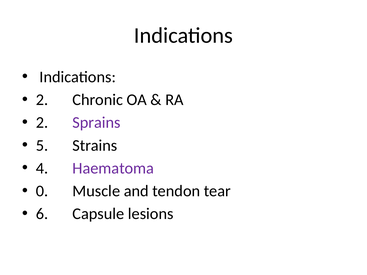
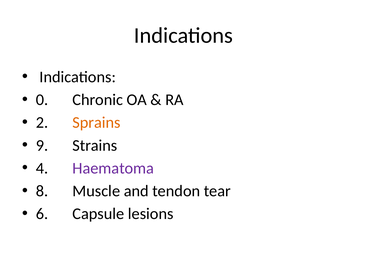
2 at (42, 100): 2 -> 0
Sprains colour: purple -> orange
5: 5 -> 9
0: 0 -> 8
